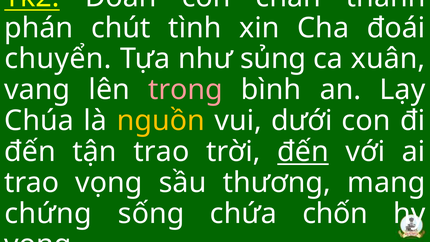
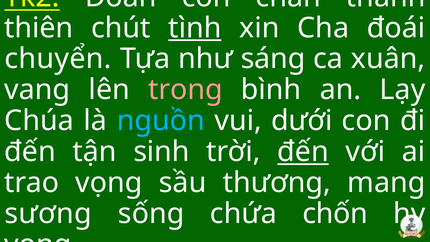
phán: phán -> thiên
tình underline: none -> present
sủng: sủng -> sáng
nguồn colour: yellow -> light blue
tận trao: trao -> sinh
chứng: chứng -> sương
